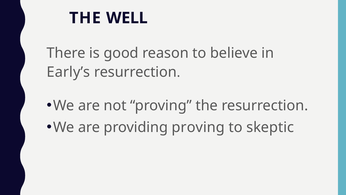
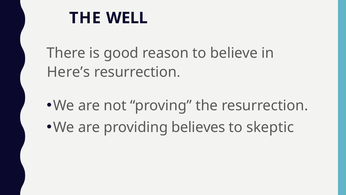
Early’s: Early’s -> Here’s
providing proving: proving -> believes
